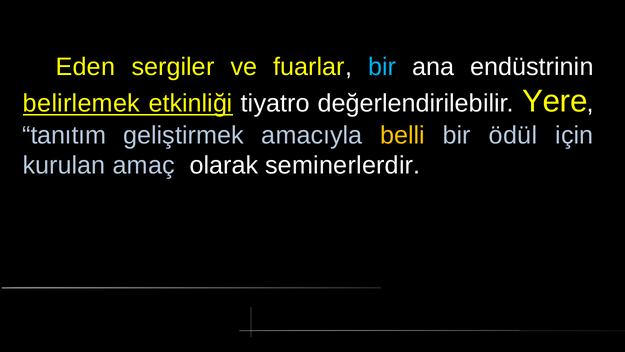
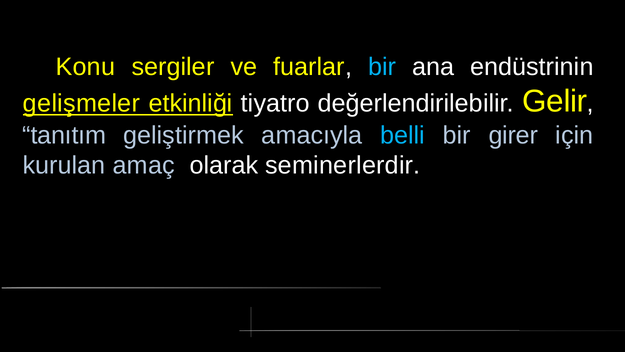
Eden: Eden -> Konu
belirlemek: belirlemek -> gelişmeler
Yere: Yere -> Gelir
belli colour: yellow -> light blue
ödül: ödül -> girer
